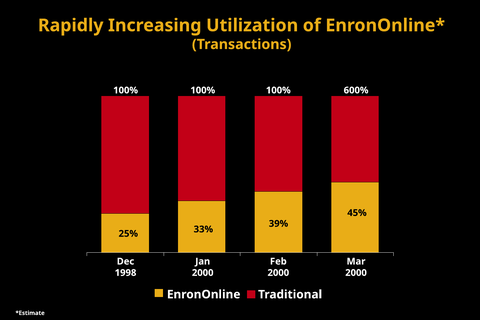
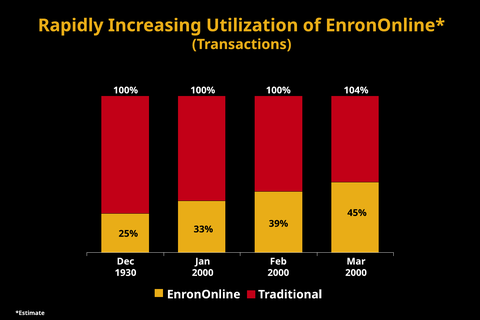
600%: 600% -> 104%
1998: 1998 -> 1930
